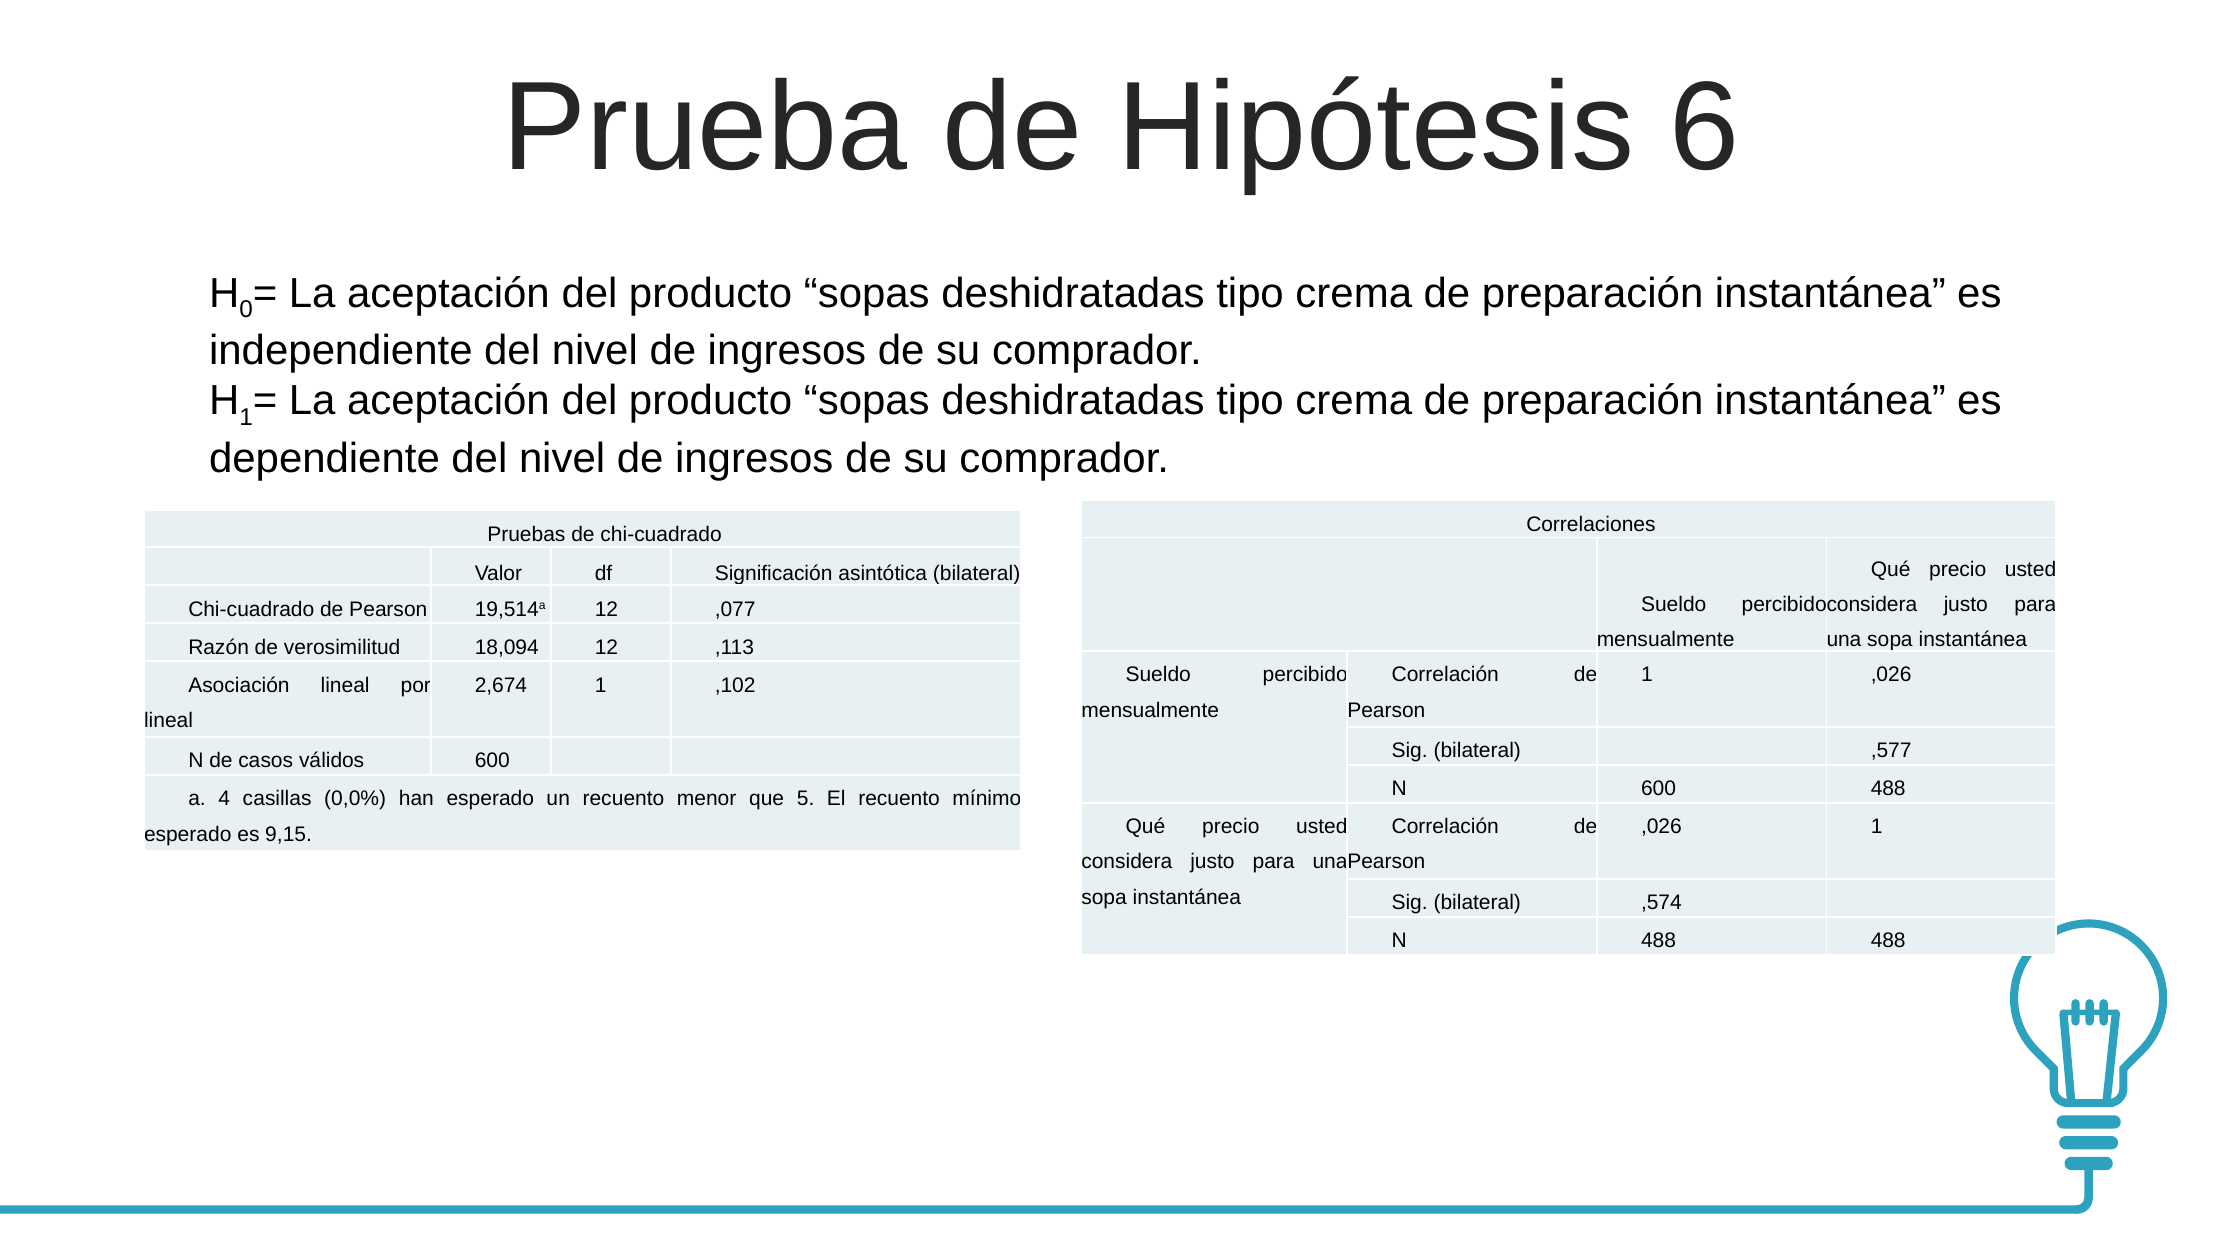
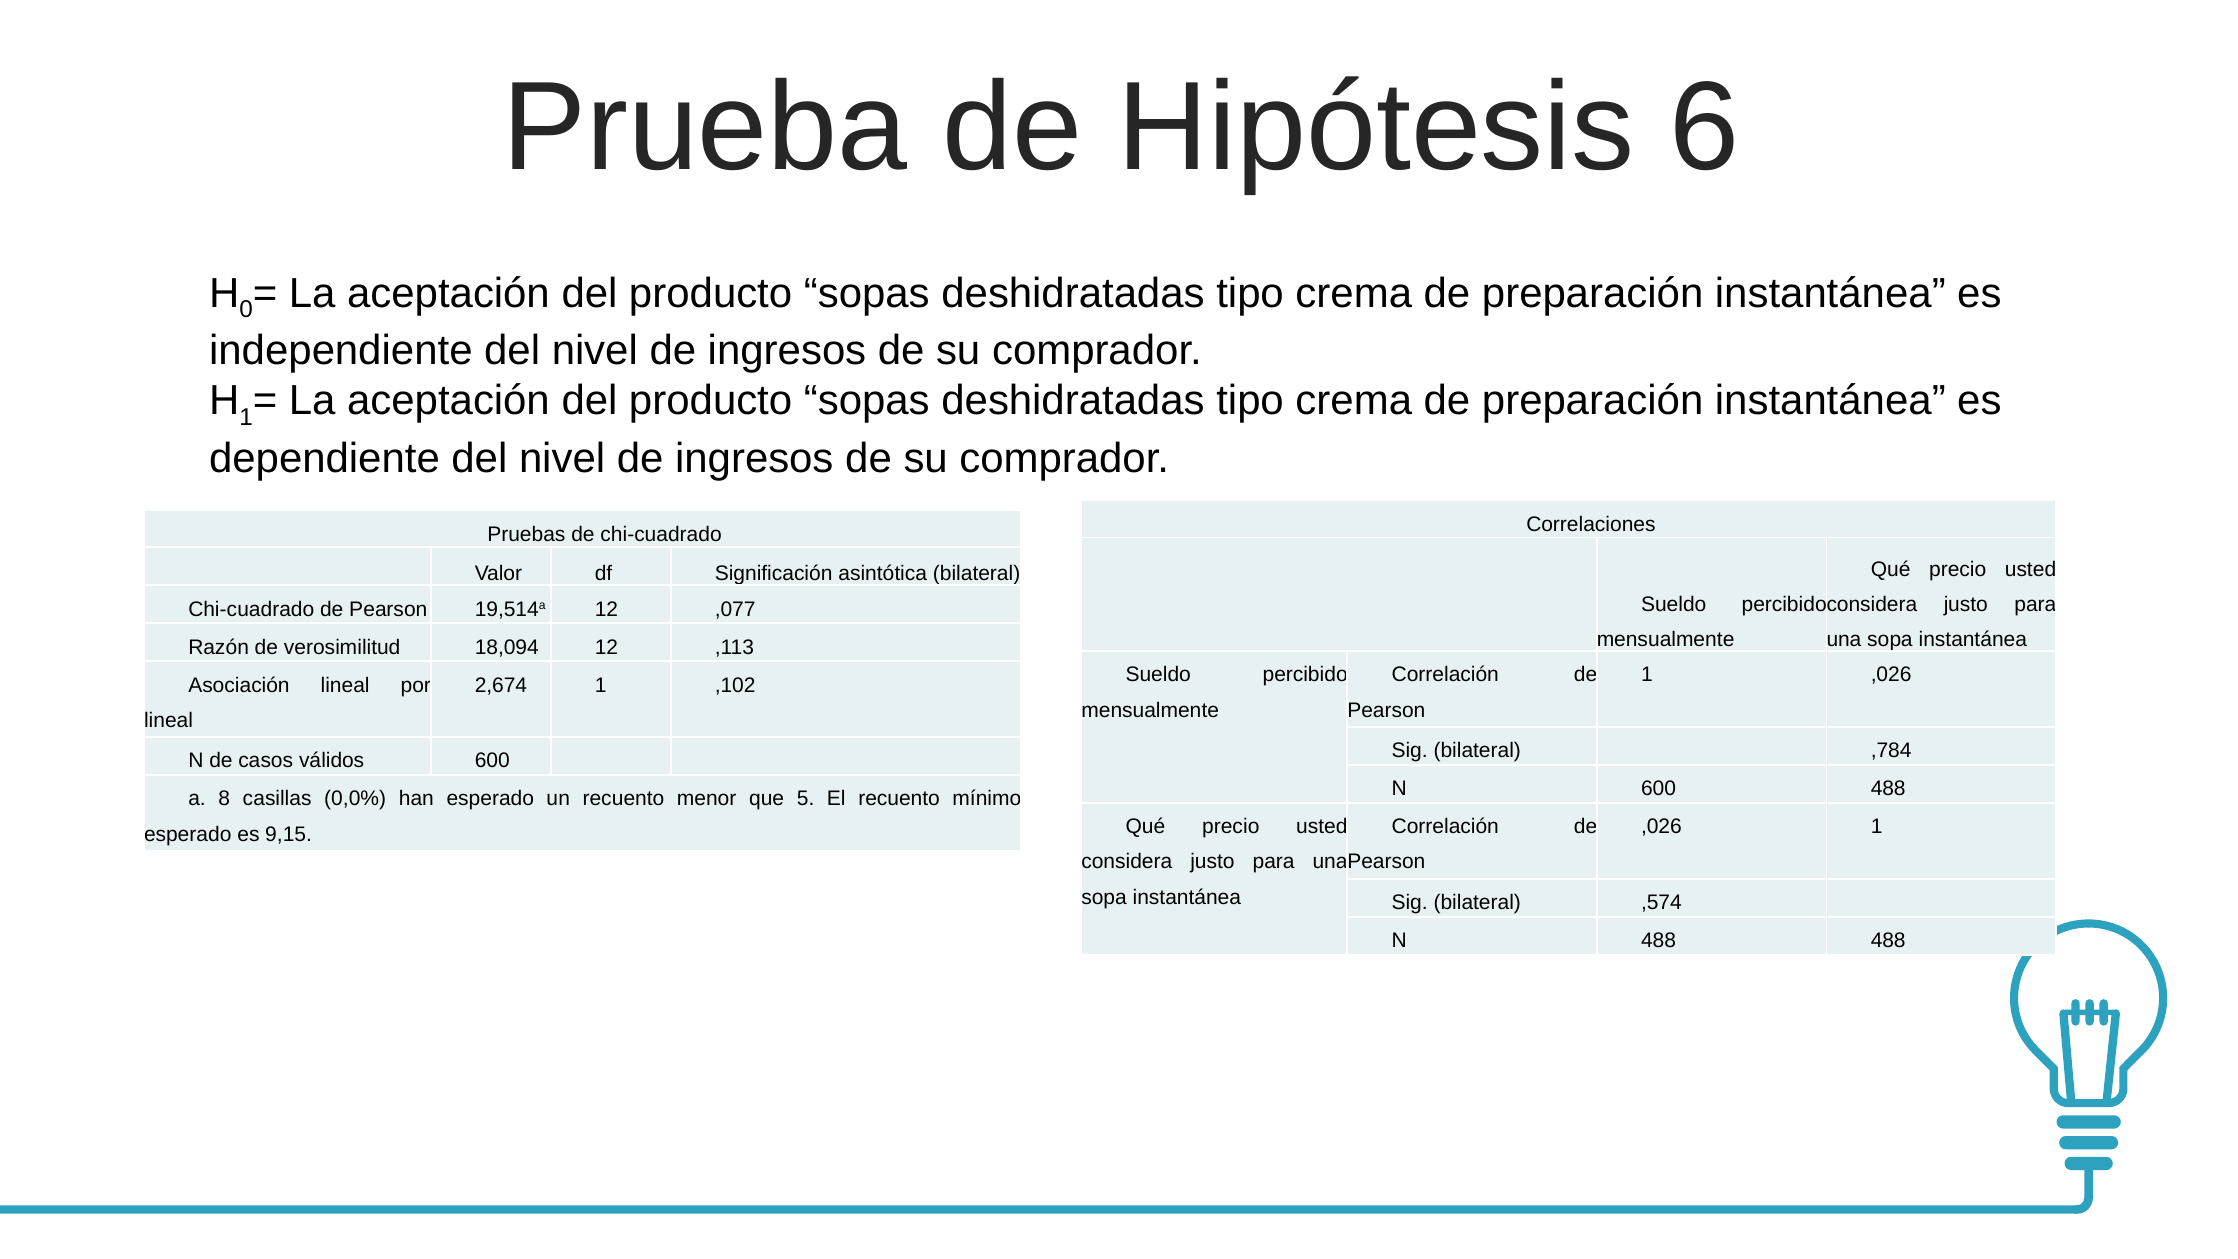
,577: ,577 -> ,784
4: 4 -> 8
